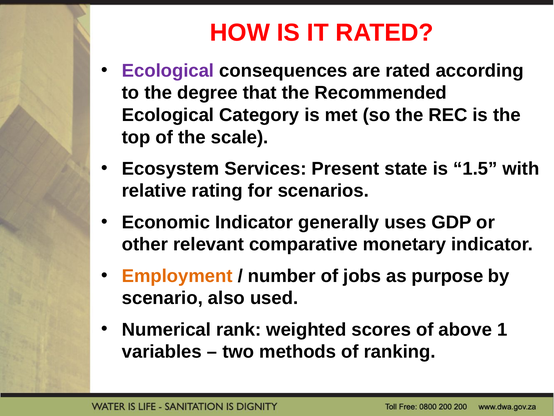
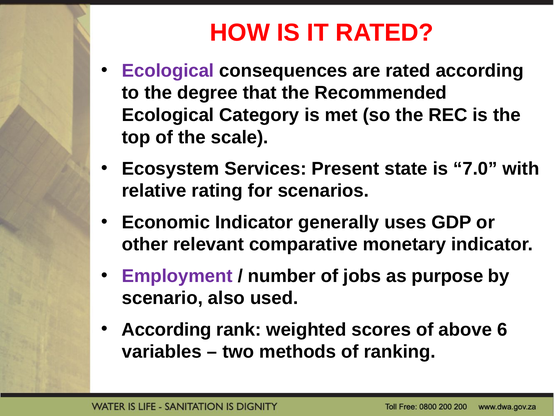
1.5: 1.5 -> 7.0
Employment colour: orange -> purple
Numerical at (166, 329): Numerical -> According
1: 1 -> 6
